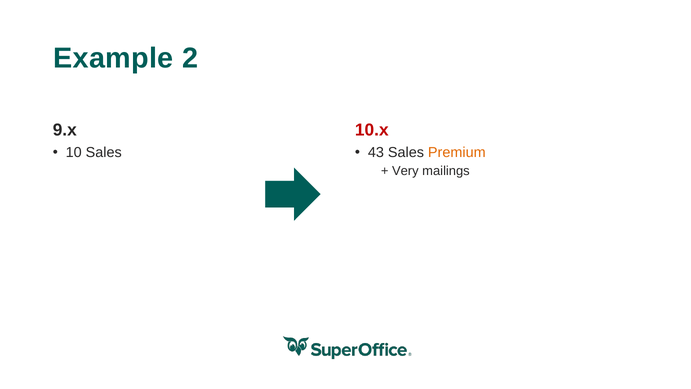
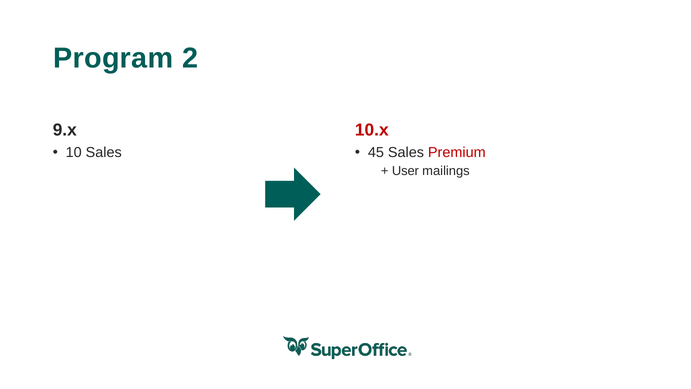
Example: Example -> Program
43: 43 -> 45
Premium colour: orange -> red
Very: Very -> User
